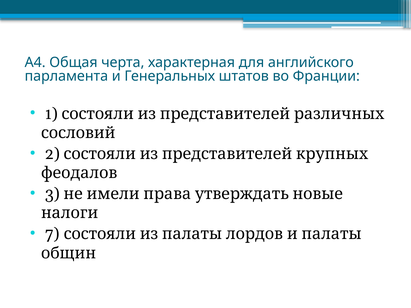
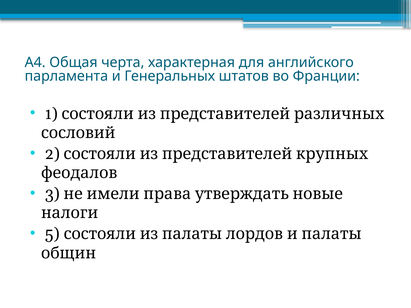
7: 7 -> 5
